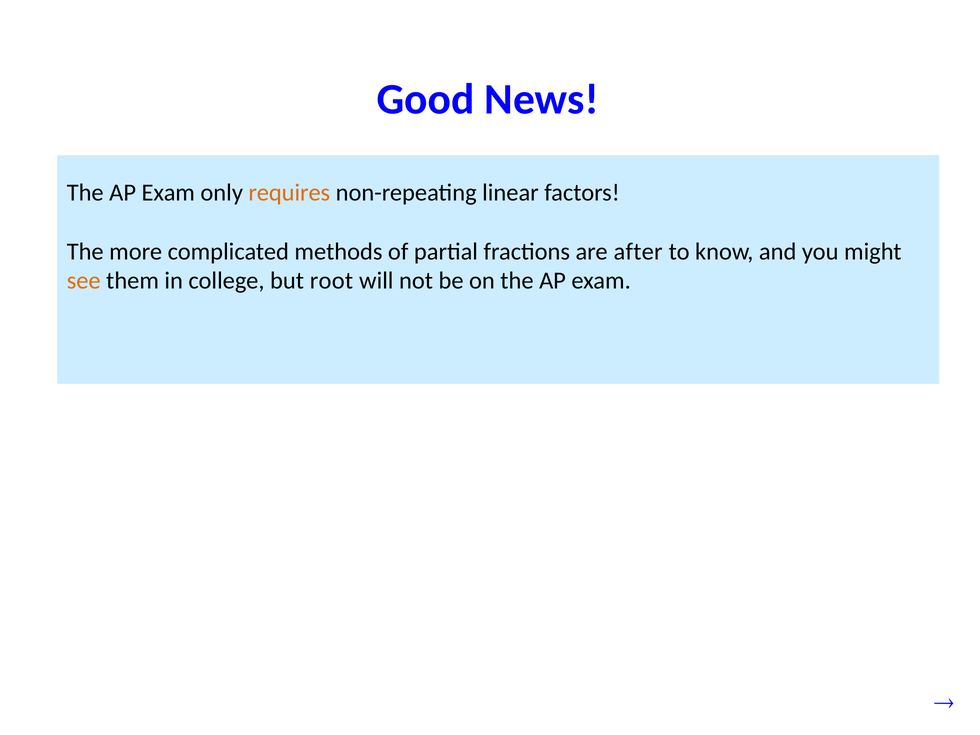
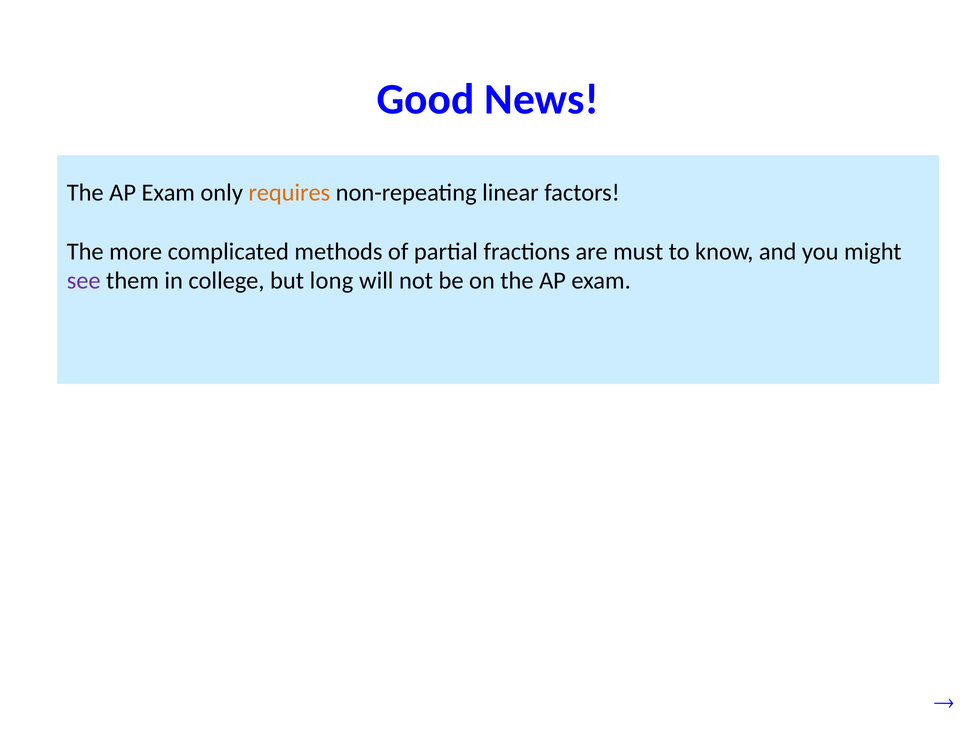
after: after -> must
see colour: orange -> purple
root: root -> long
